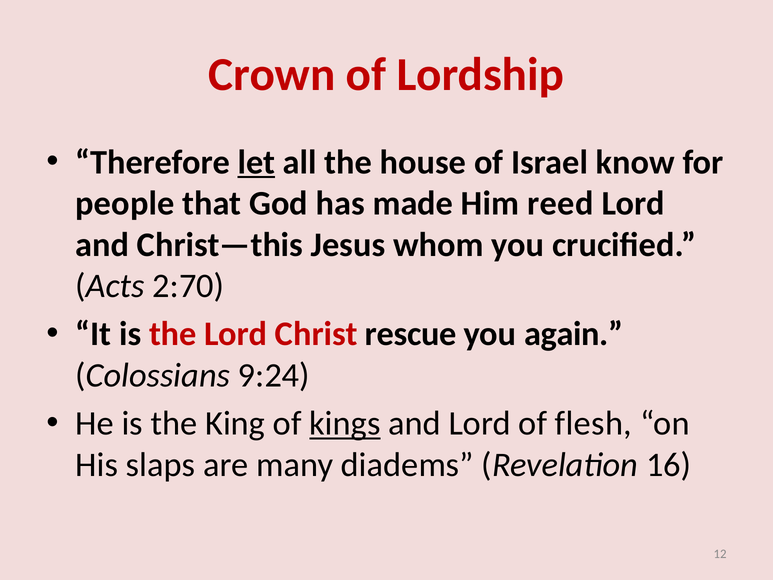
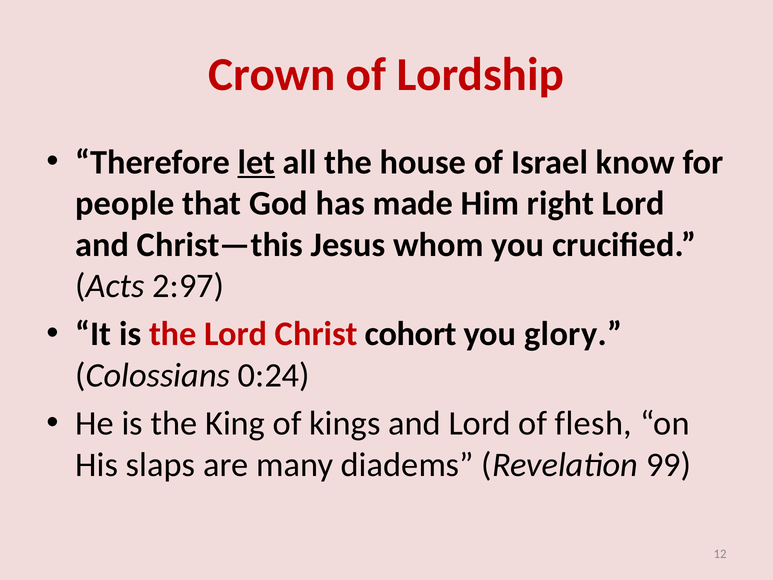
reed: reed -> right
2:70: 2:70 -> 2:97
rescue: rescue -> cohort
again: again -> glory
9:24: 9:24 -> 0:24
kings underline: present -> none
16: 16 -> 99
